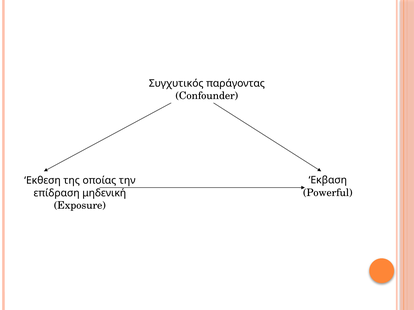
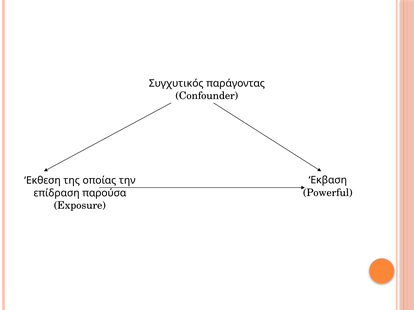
μηδενική: μηδενική -> παρούσα
